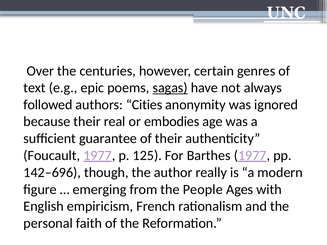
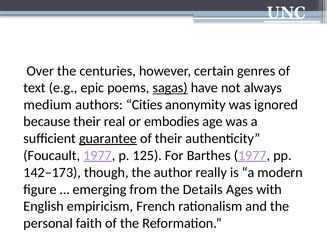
followed: followed -> medium
guarantee underline: none -> present
142–696: 142–696 -> 142–173
People: People -> Details
